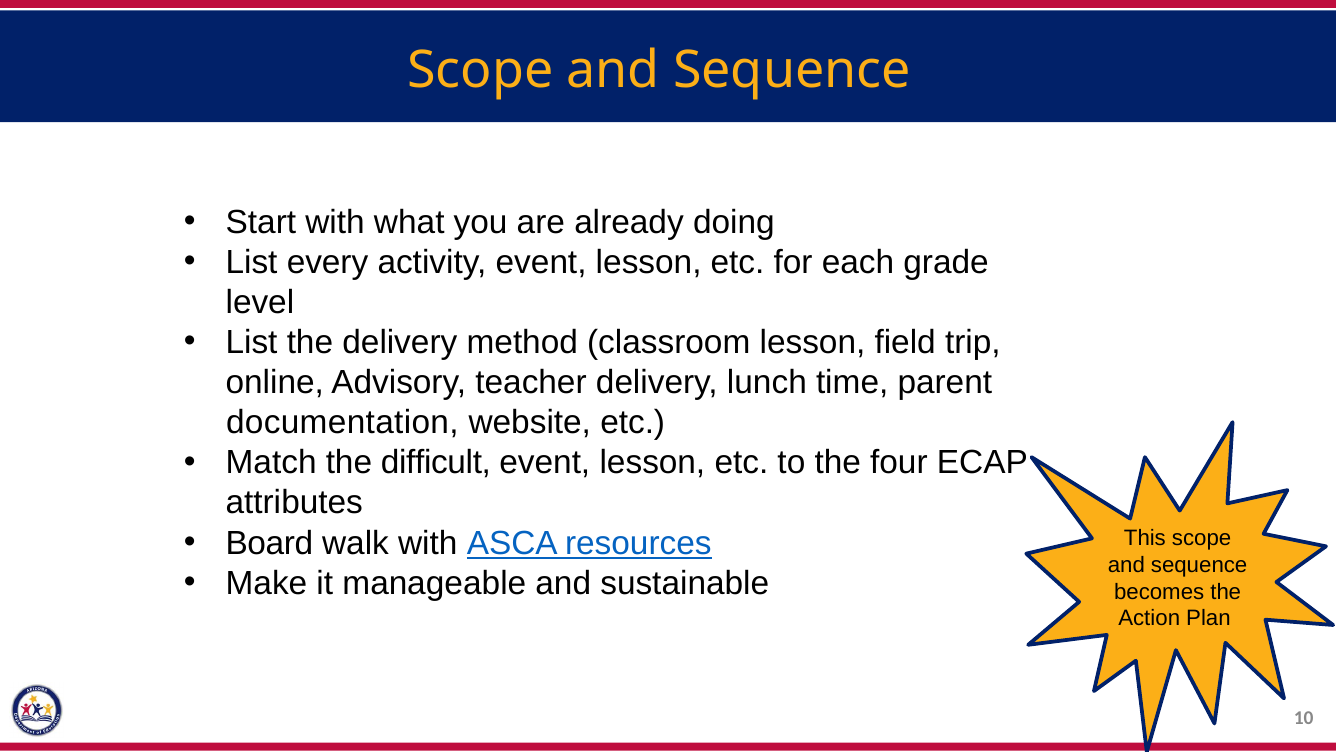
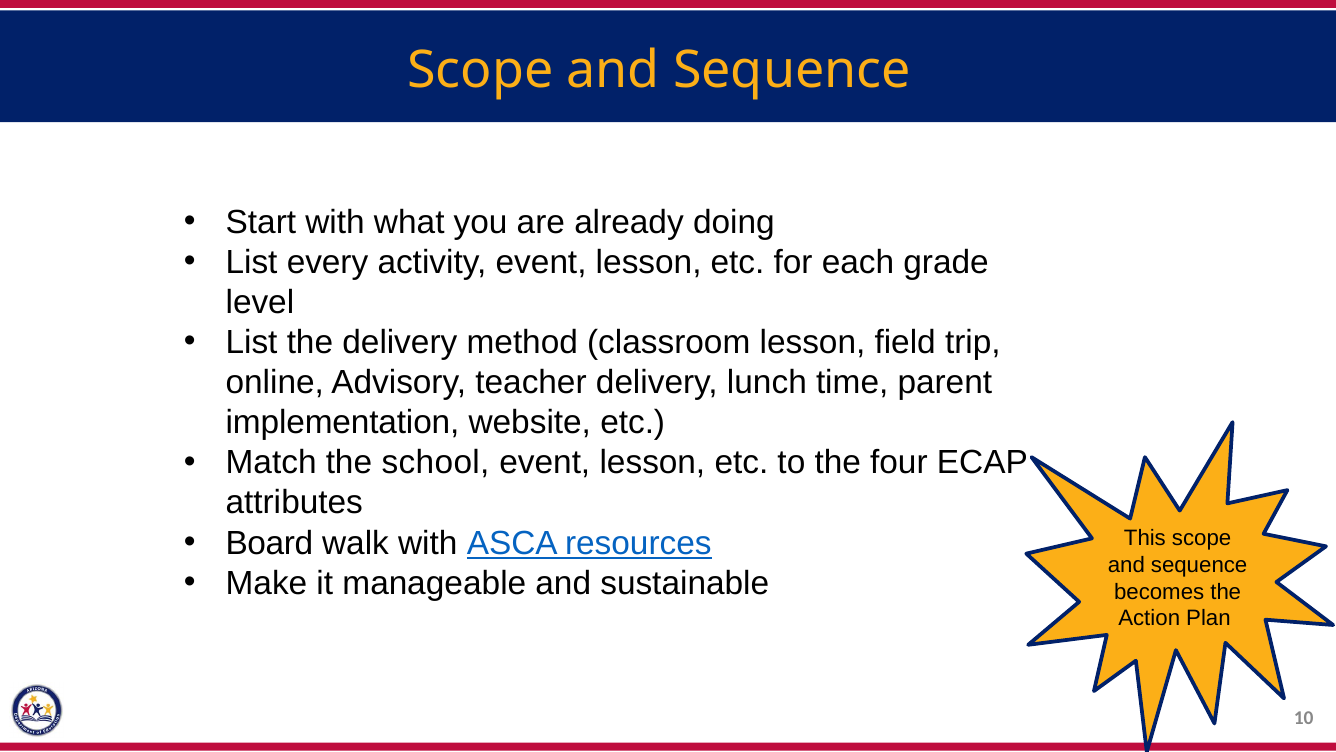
documentation: documentation -> implementation
difficult: difficult -> school
